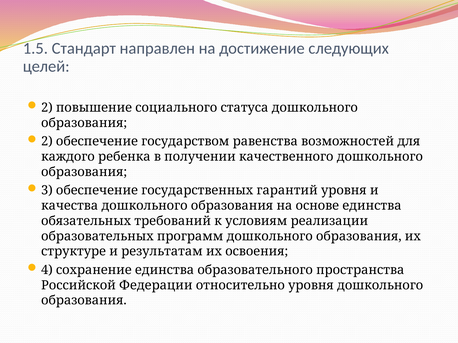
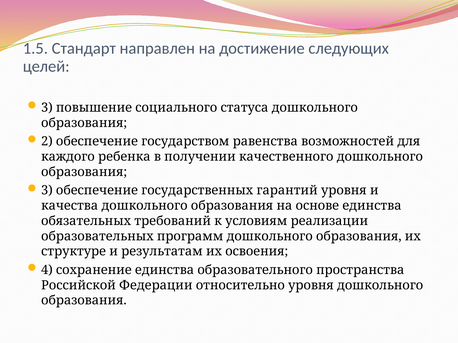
2 at (47, 108): 2 -> 3
